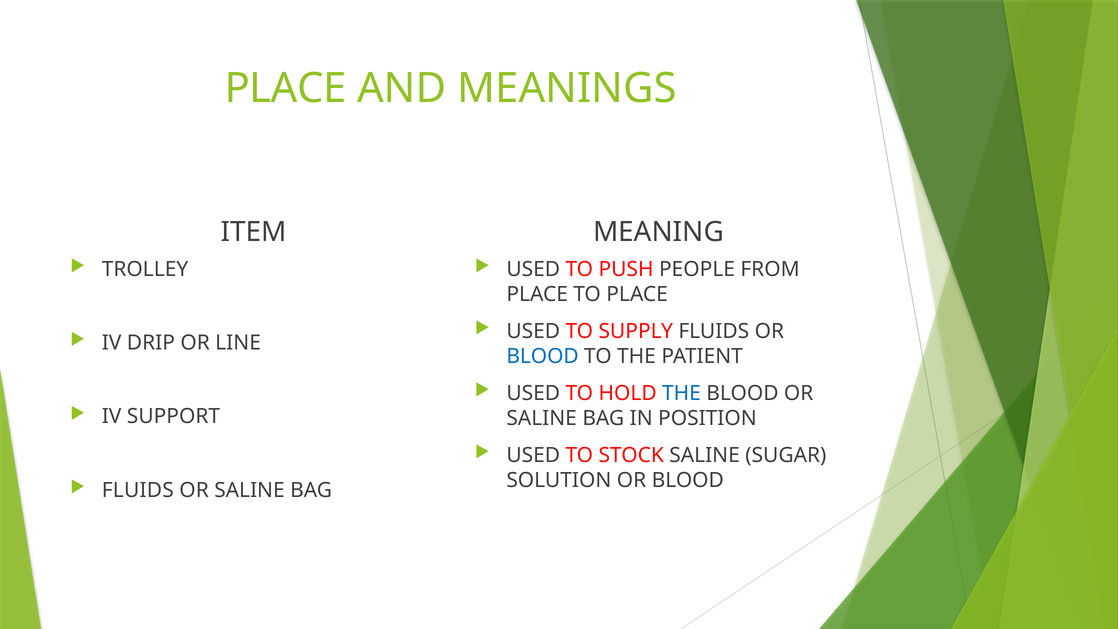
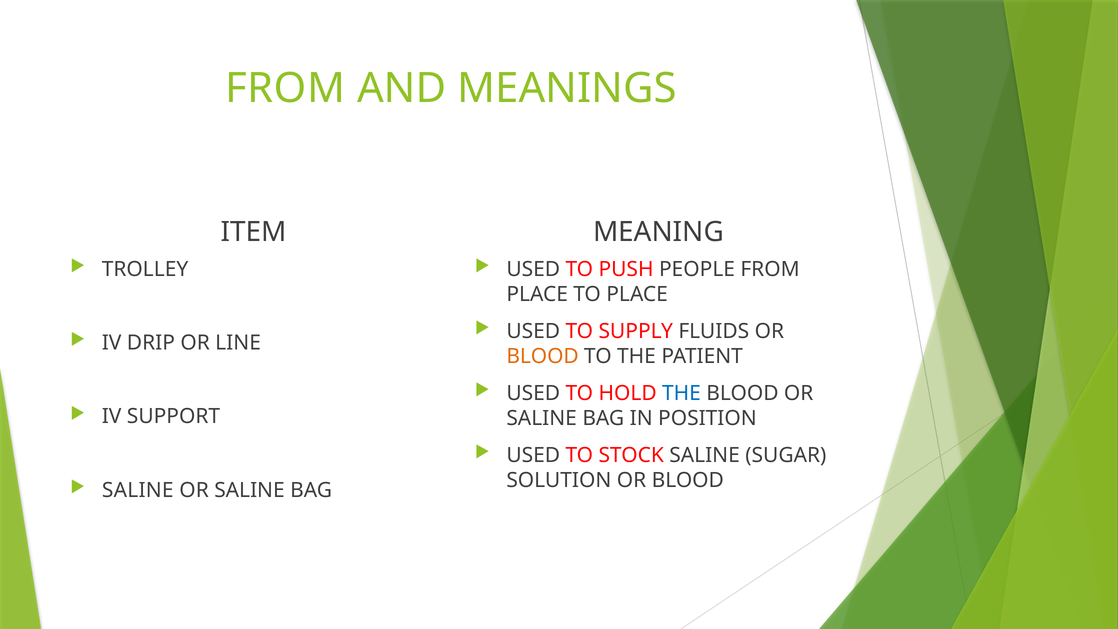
PLACE at (286, 88): PLACE -> FROM
BLOOD at (543, 356) colour: blue -> orange
FLUIDS at (138, 490): FLUIDS -> SALINE
